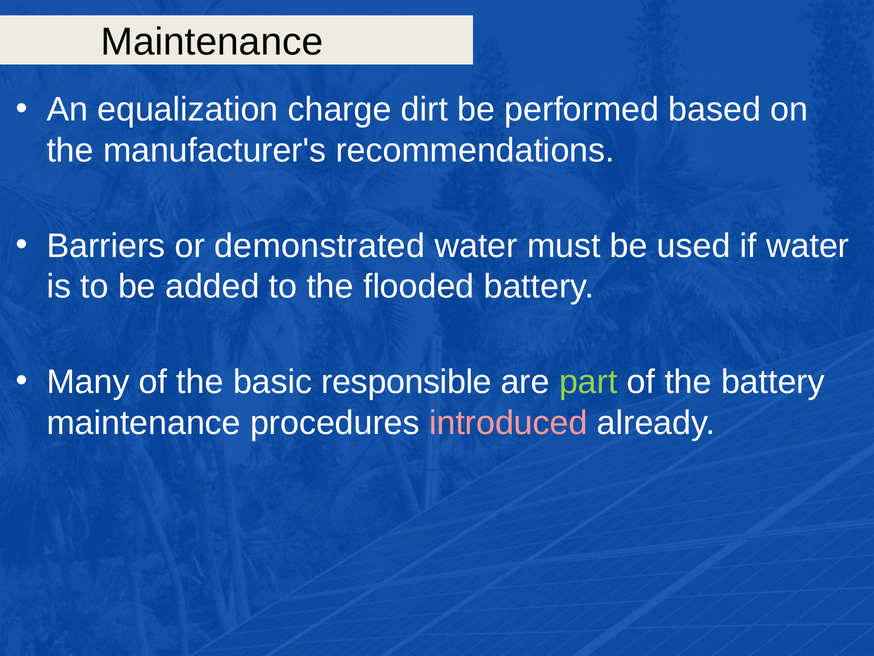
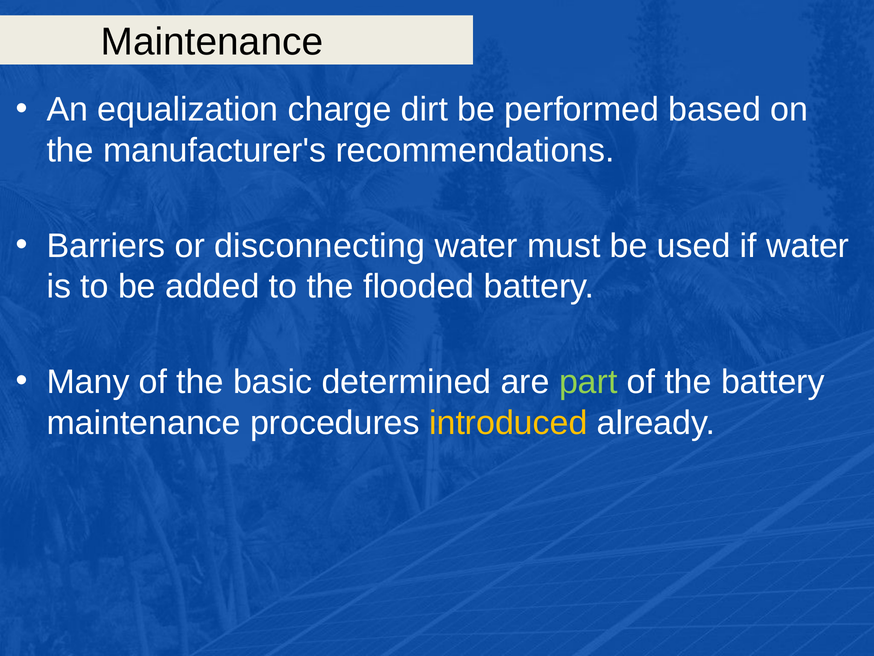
demonstrated: demonstrated -> disconnecting
responsible: responsible -> determined
introduced colour: pink -> yellow
